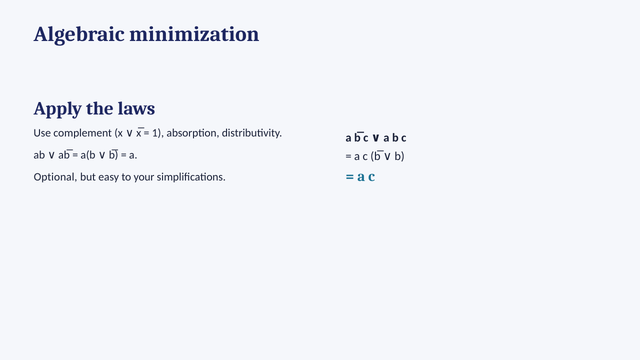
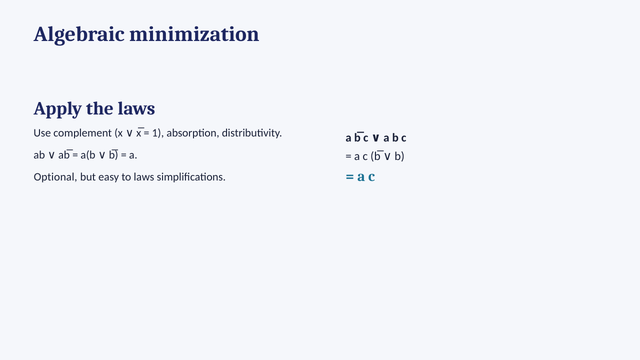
to your: your -> laws
